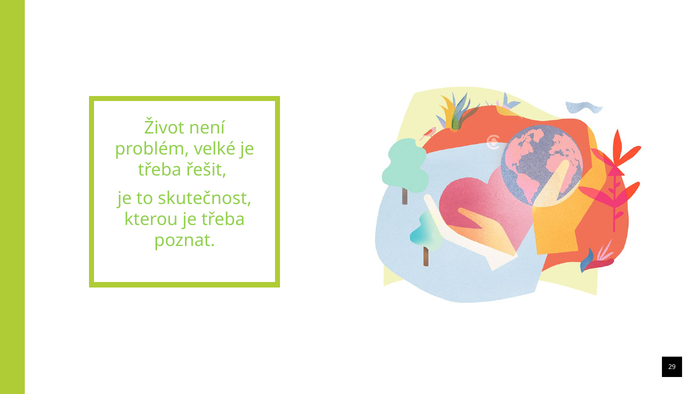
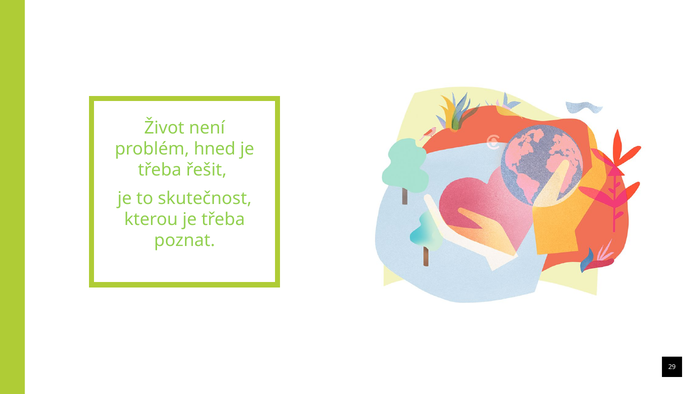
velké: velké -> hned
